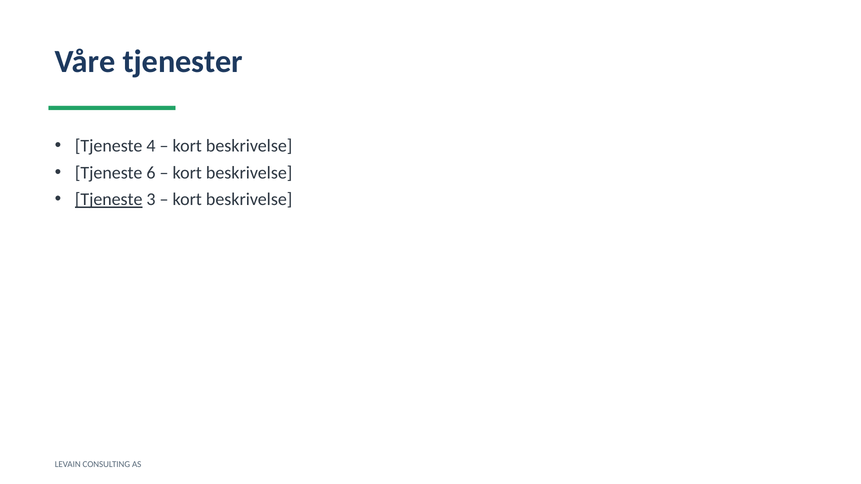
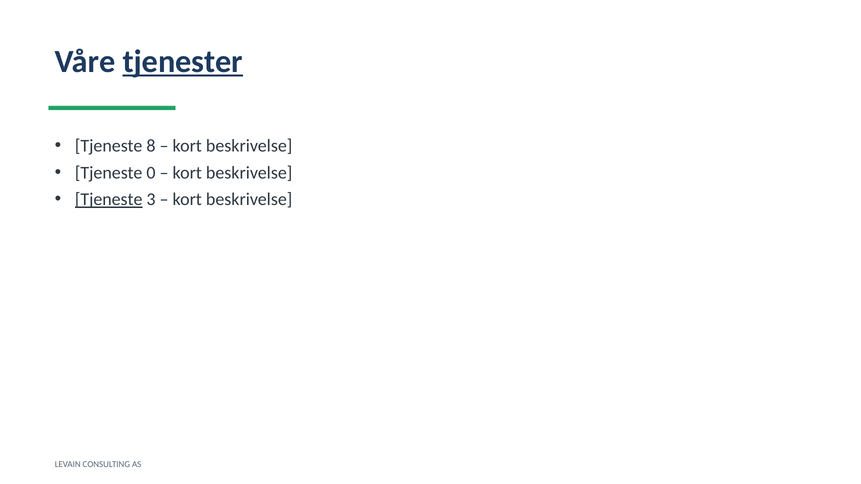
tjenester underline: none -> present
4: 4 -> 8
6: 6 -> 0
